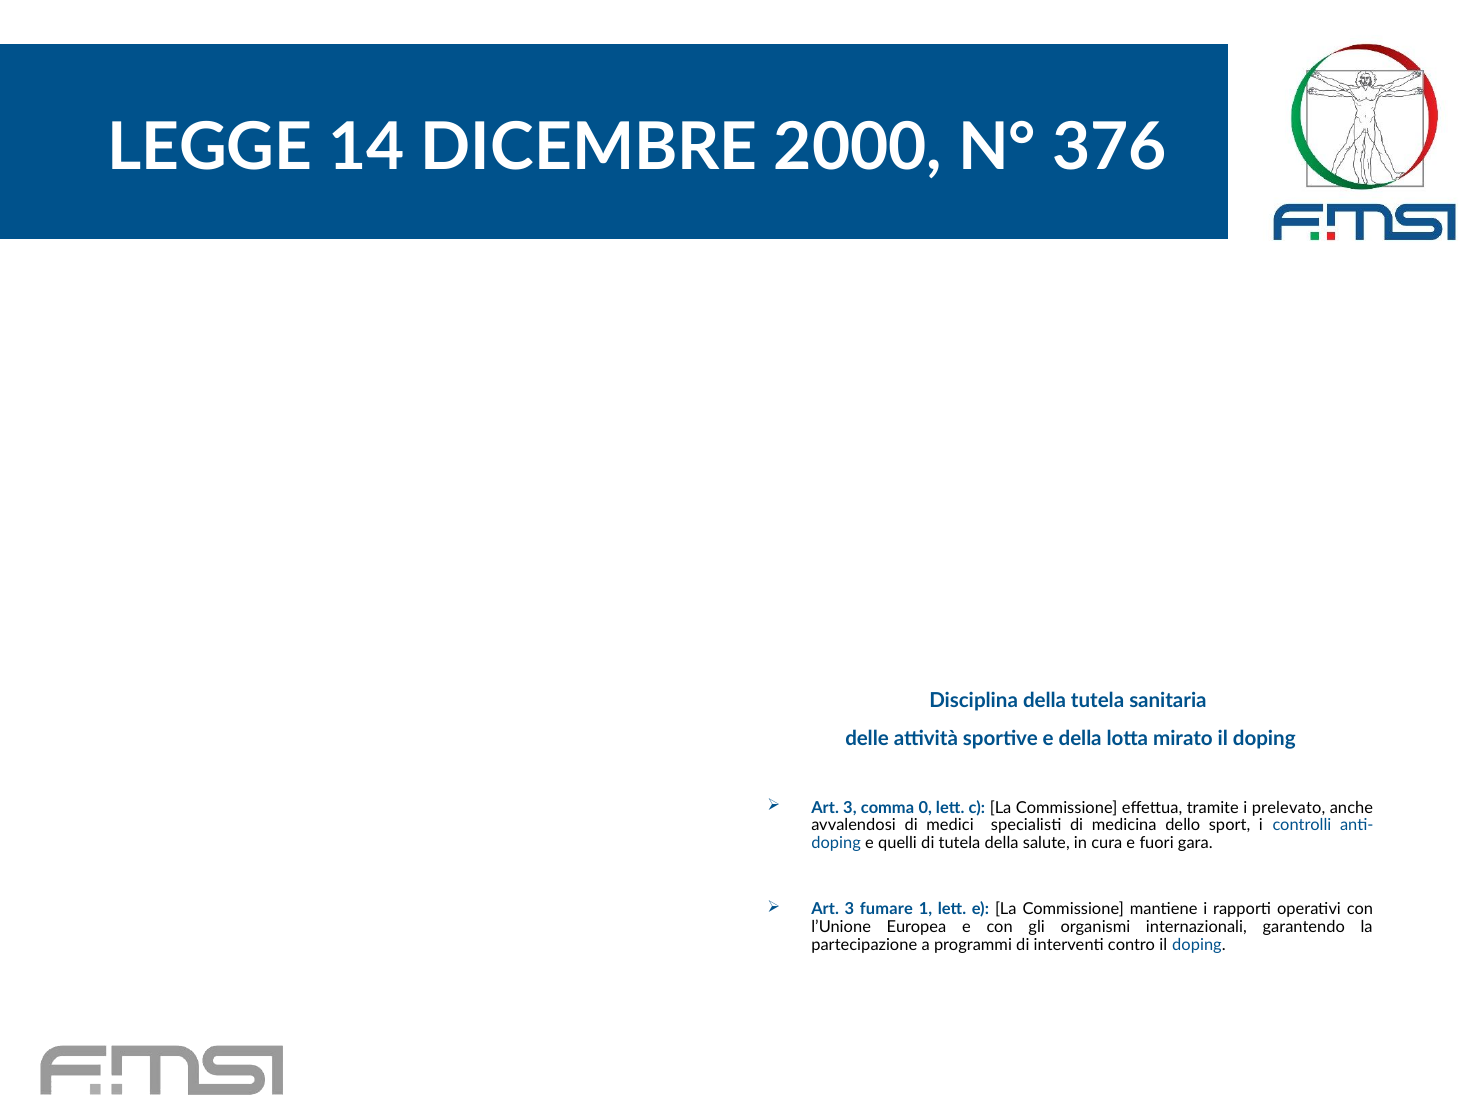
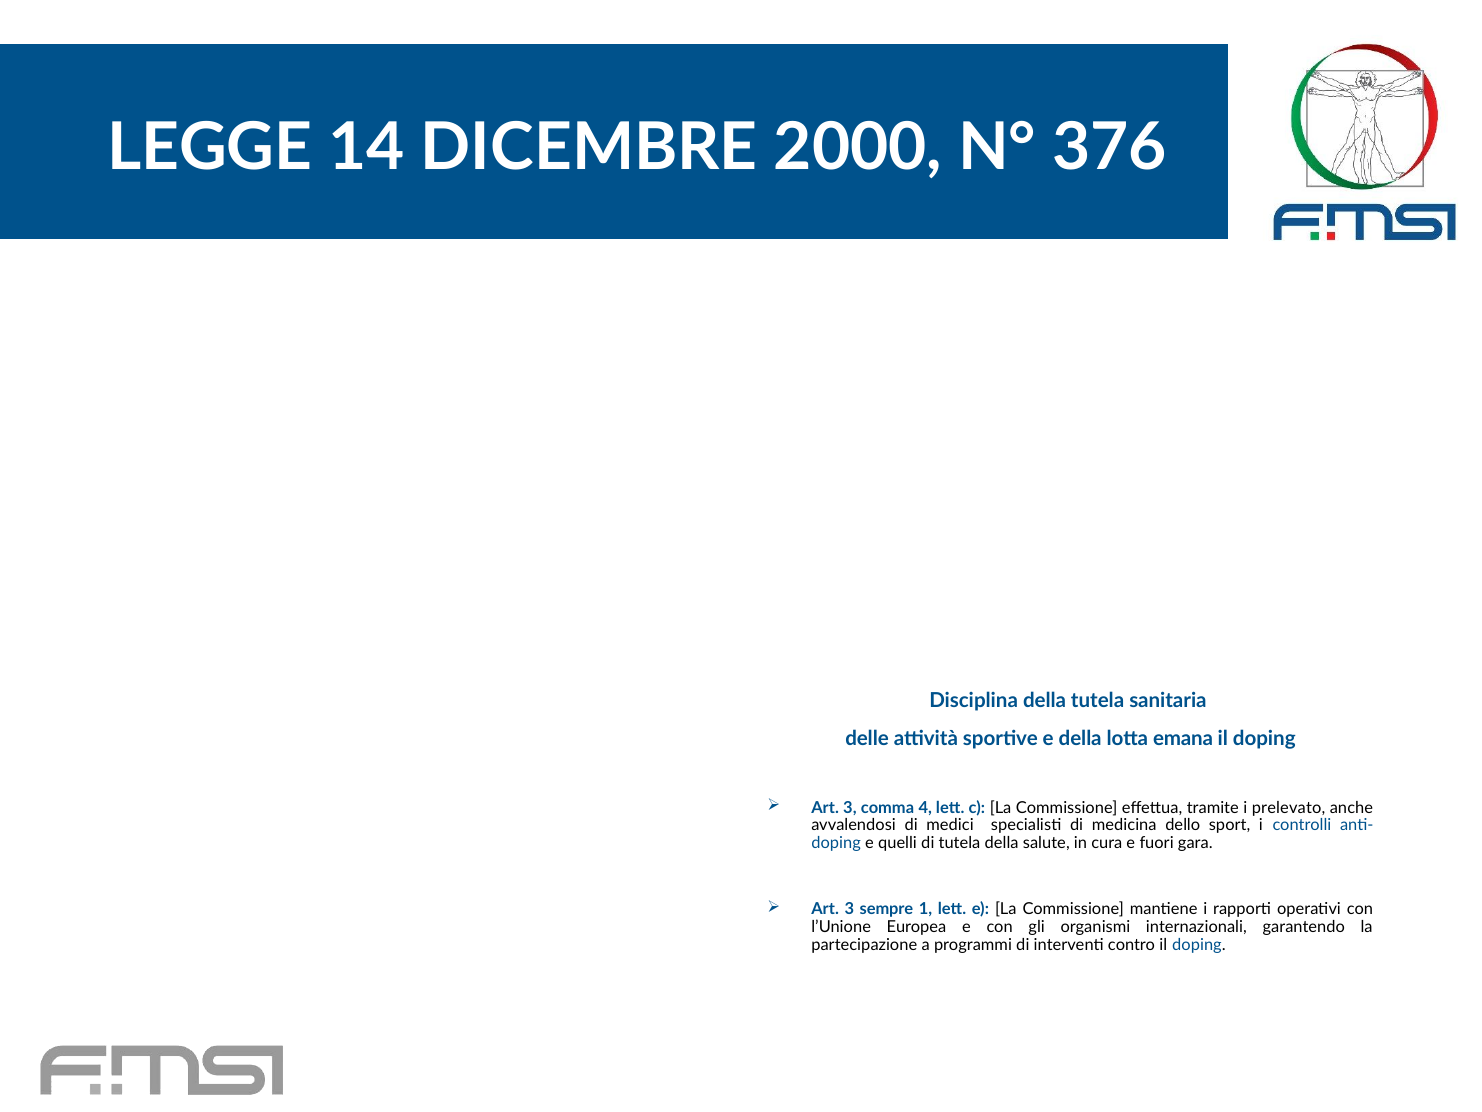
mirato: mirato -> emana
0: 0 -> 4
fumare: fumare -> sempre
